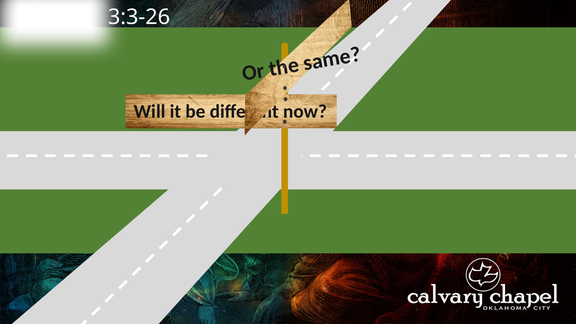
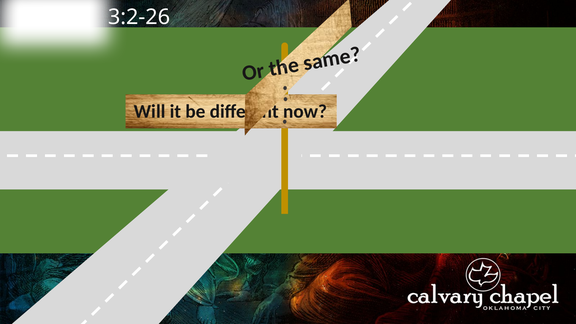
3:3-26: 3:3-26 -> 3:2-26
